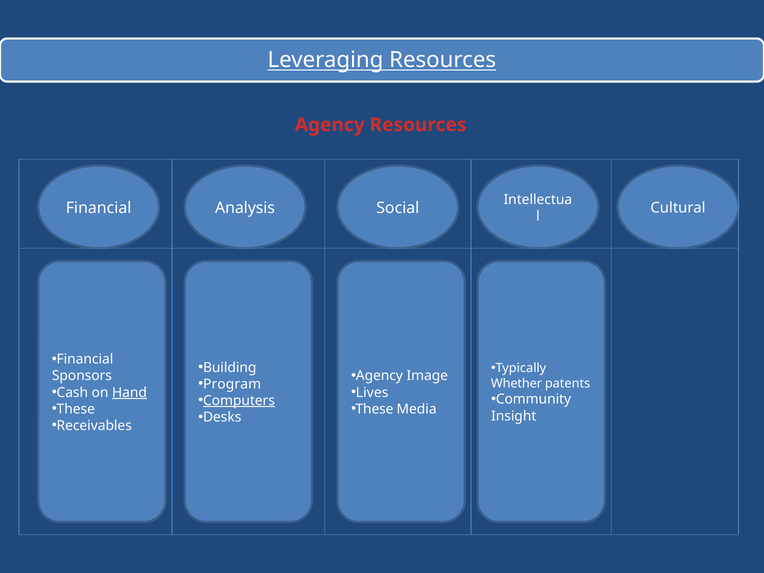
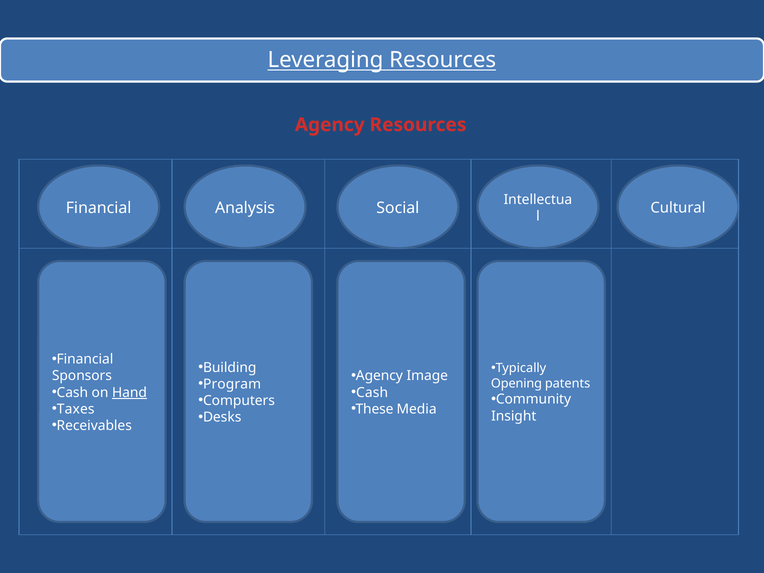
Whether: Whether -> Opening
Lives at (372, 392): Lives -> Cash
Computers underline: present -> none
These at (76, 409): These -> Taxes
